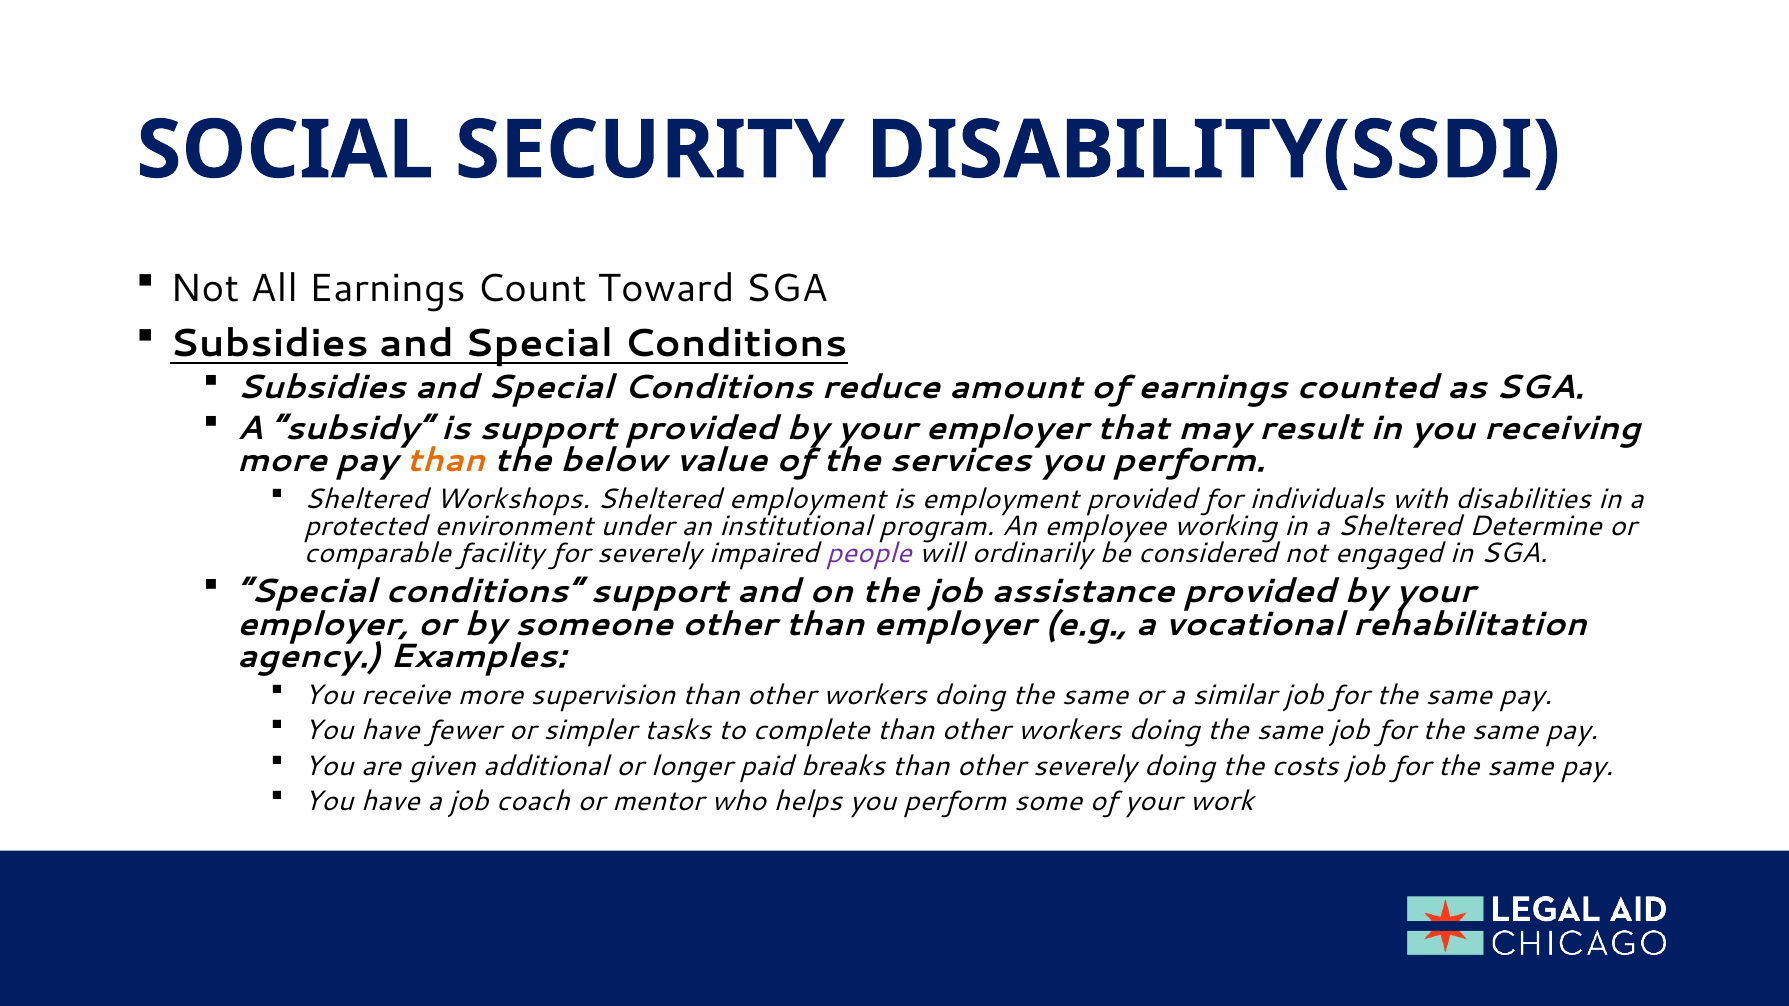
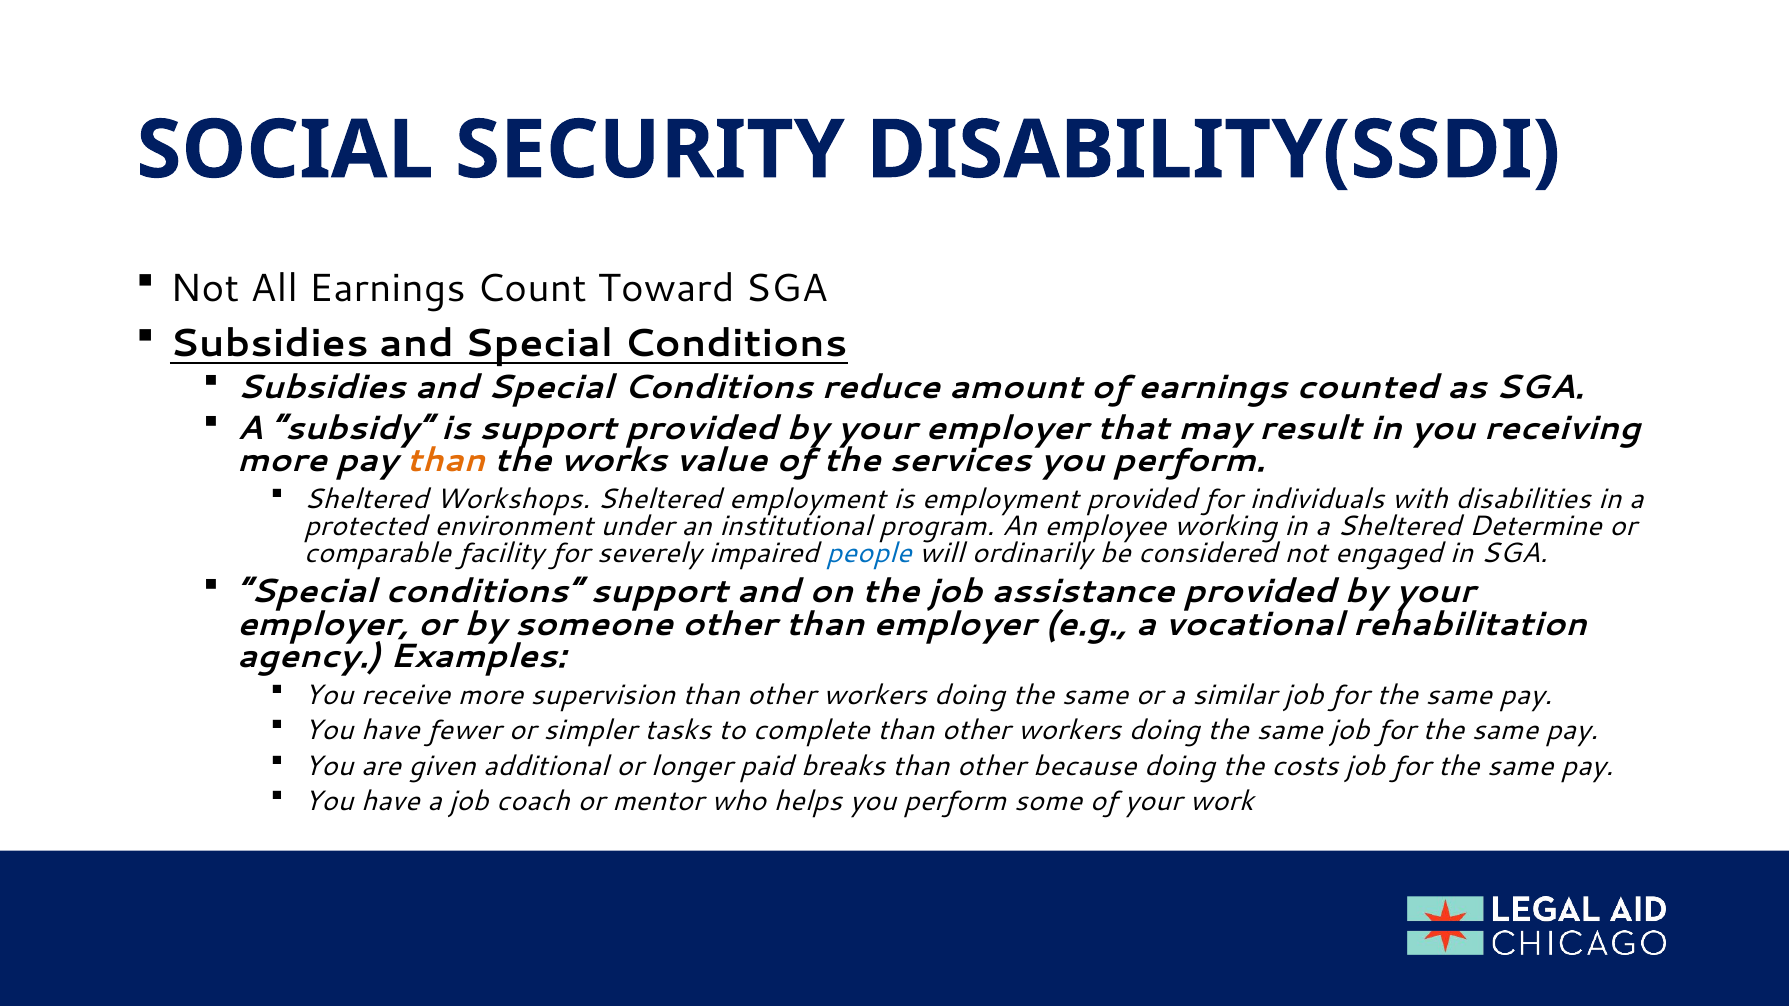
below: below -> works
people colour: purple -> blue
other severely: severely -> because
